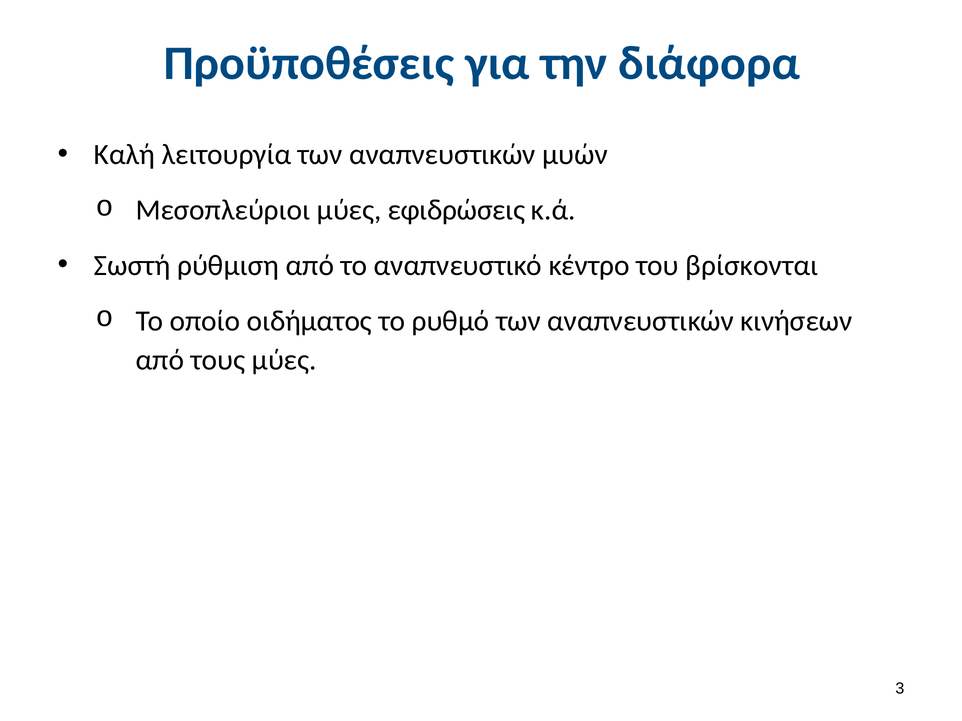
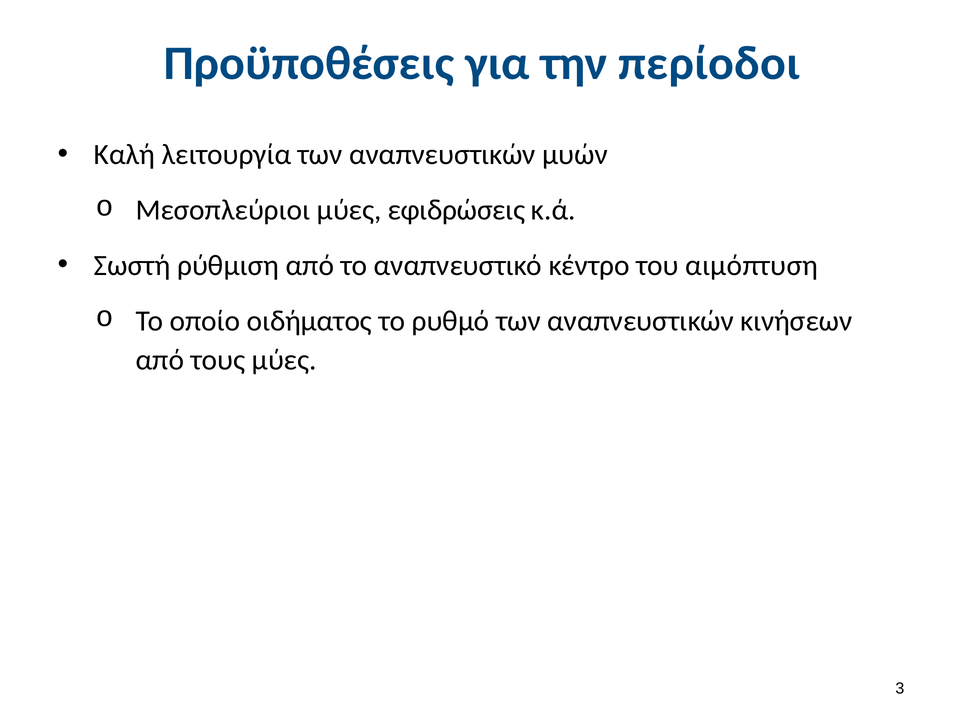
διάφορα: διάφορα -> περίοδοι
βρίσκονται: βρίσκονται -> αιμόπτυση
